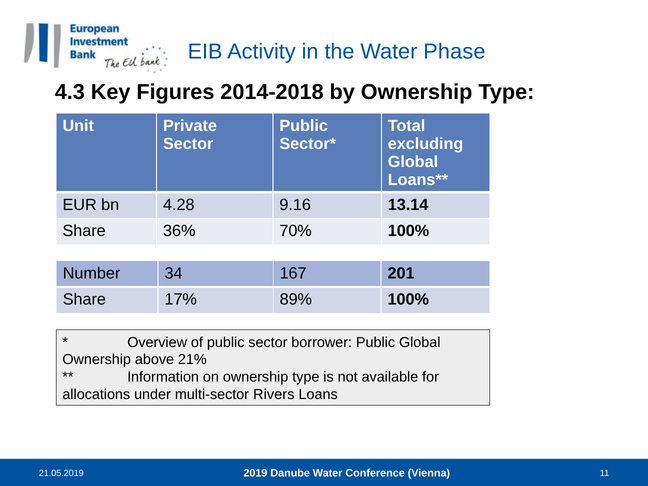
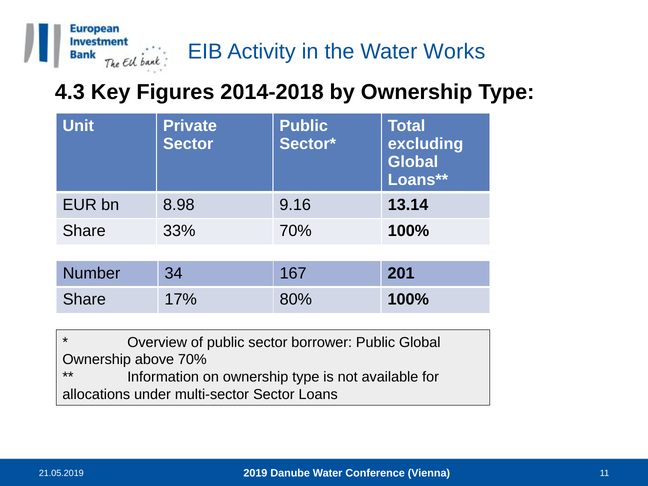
Phase: Phase -> Works
4.28: 4.28 -> 8.98
36%: 36% -> 33%
89%: 89% -> 80%
above 21%: 21% -> 70%
multi-sector Rivers: Rivers -> Sector
